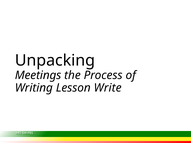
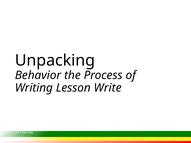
Meetings: Meetings -> Behavior
